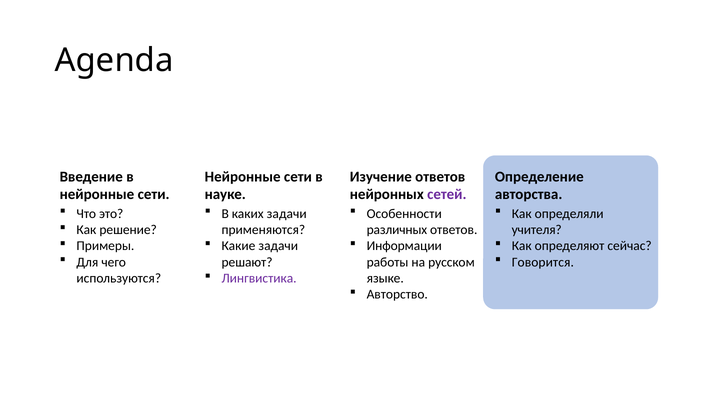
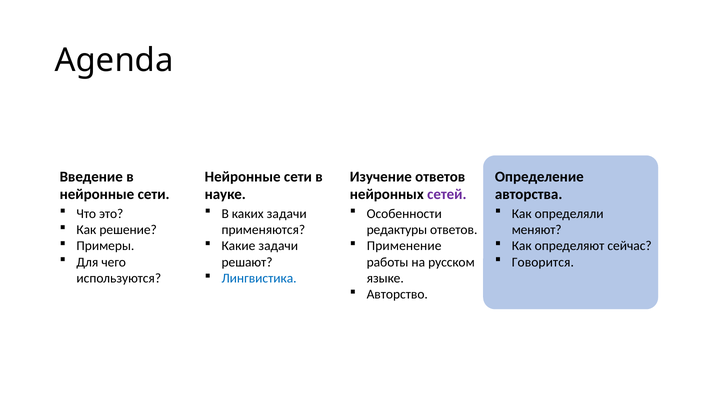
различных: различных -> редактуры
учителя: учителя -> меняют
Информации: Информации -> Применение
Лингвистика colour: purple -> blue
